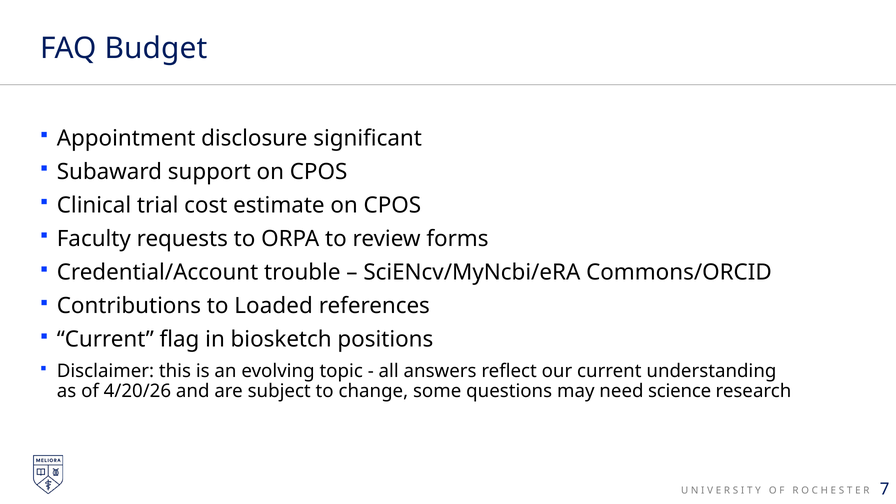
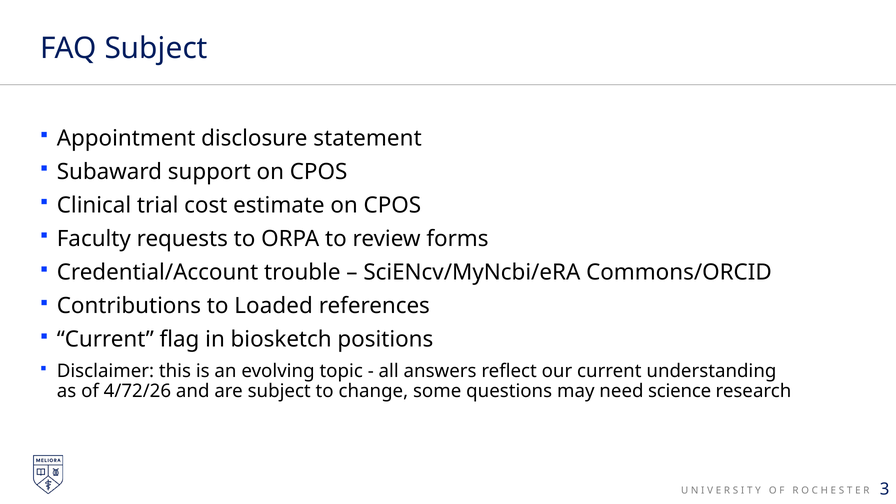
FAQ Budget: Budget -> Subject
significant: significant -> statement
4/20/26: 4/20/26 -> 4/72/26
7: 7 -> 3
